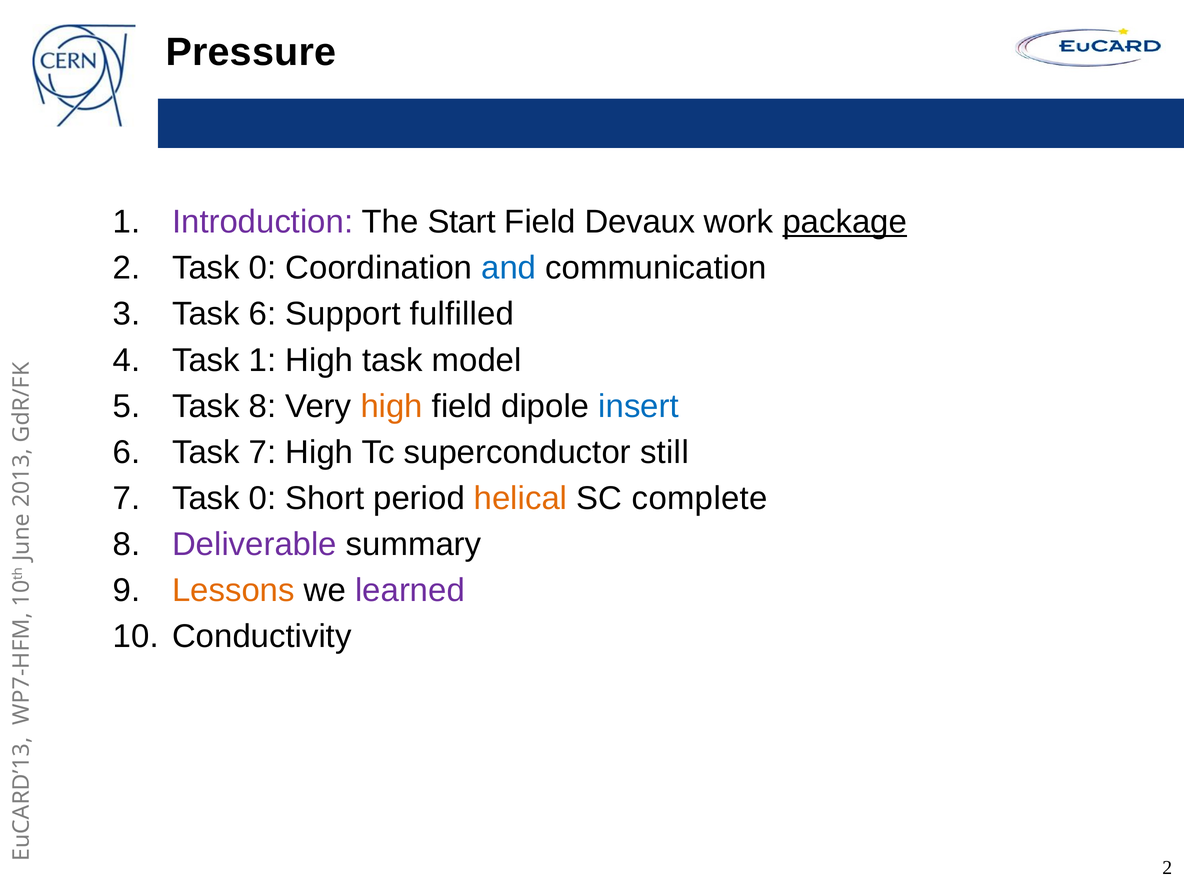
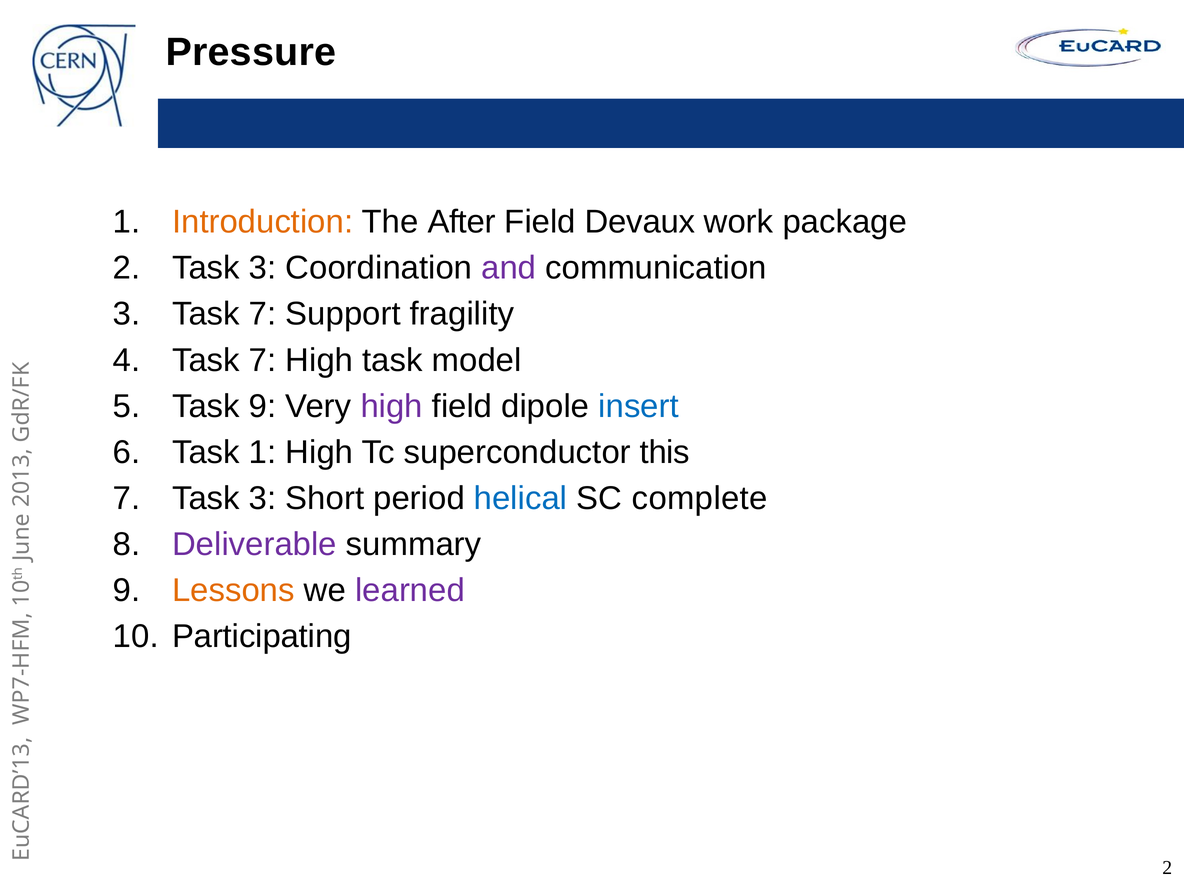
Introduction colour: purple -> orange
Start: Start -> After
package underline: present -> none
2 Task 0: 0 -> 3
and colour: blue -> purple
3 Task 6: 6 -> 7
fulfilled: fulfilled -> fragility
4 Task 1: 1 -> 7
Task 8: 8 -> 9
high at (392, 406) colour: orange -> purple
Task 7: 7 -> 1
still: still -> this
0 at (263, 498): 0 -> 3
helical colour: orange -> blue
Conductivity: Conductivity -> Participating
